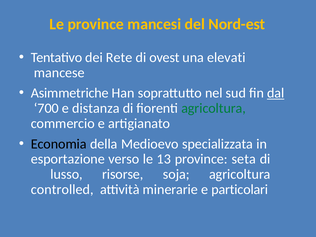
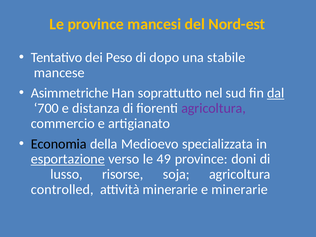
Rete: Rete -> Peso
ovest: ovest -> dopo
elevati: elevati -> stabile
agricoltura at (214, 108) colour: green -> purple
esportazione underline: none -> present
13: 13 -> 49
seta: seta -> doni
e particolari: particolari -> minerarie
